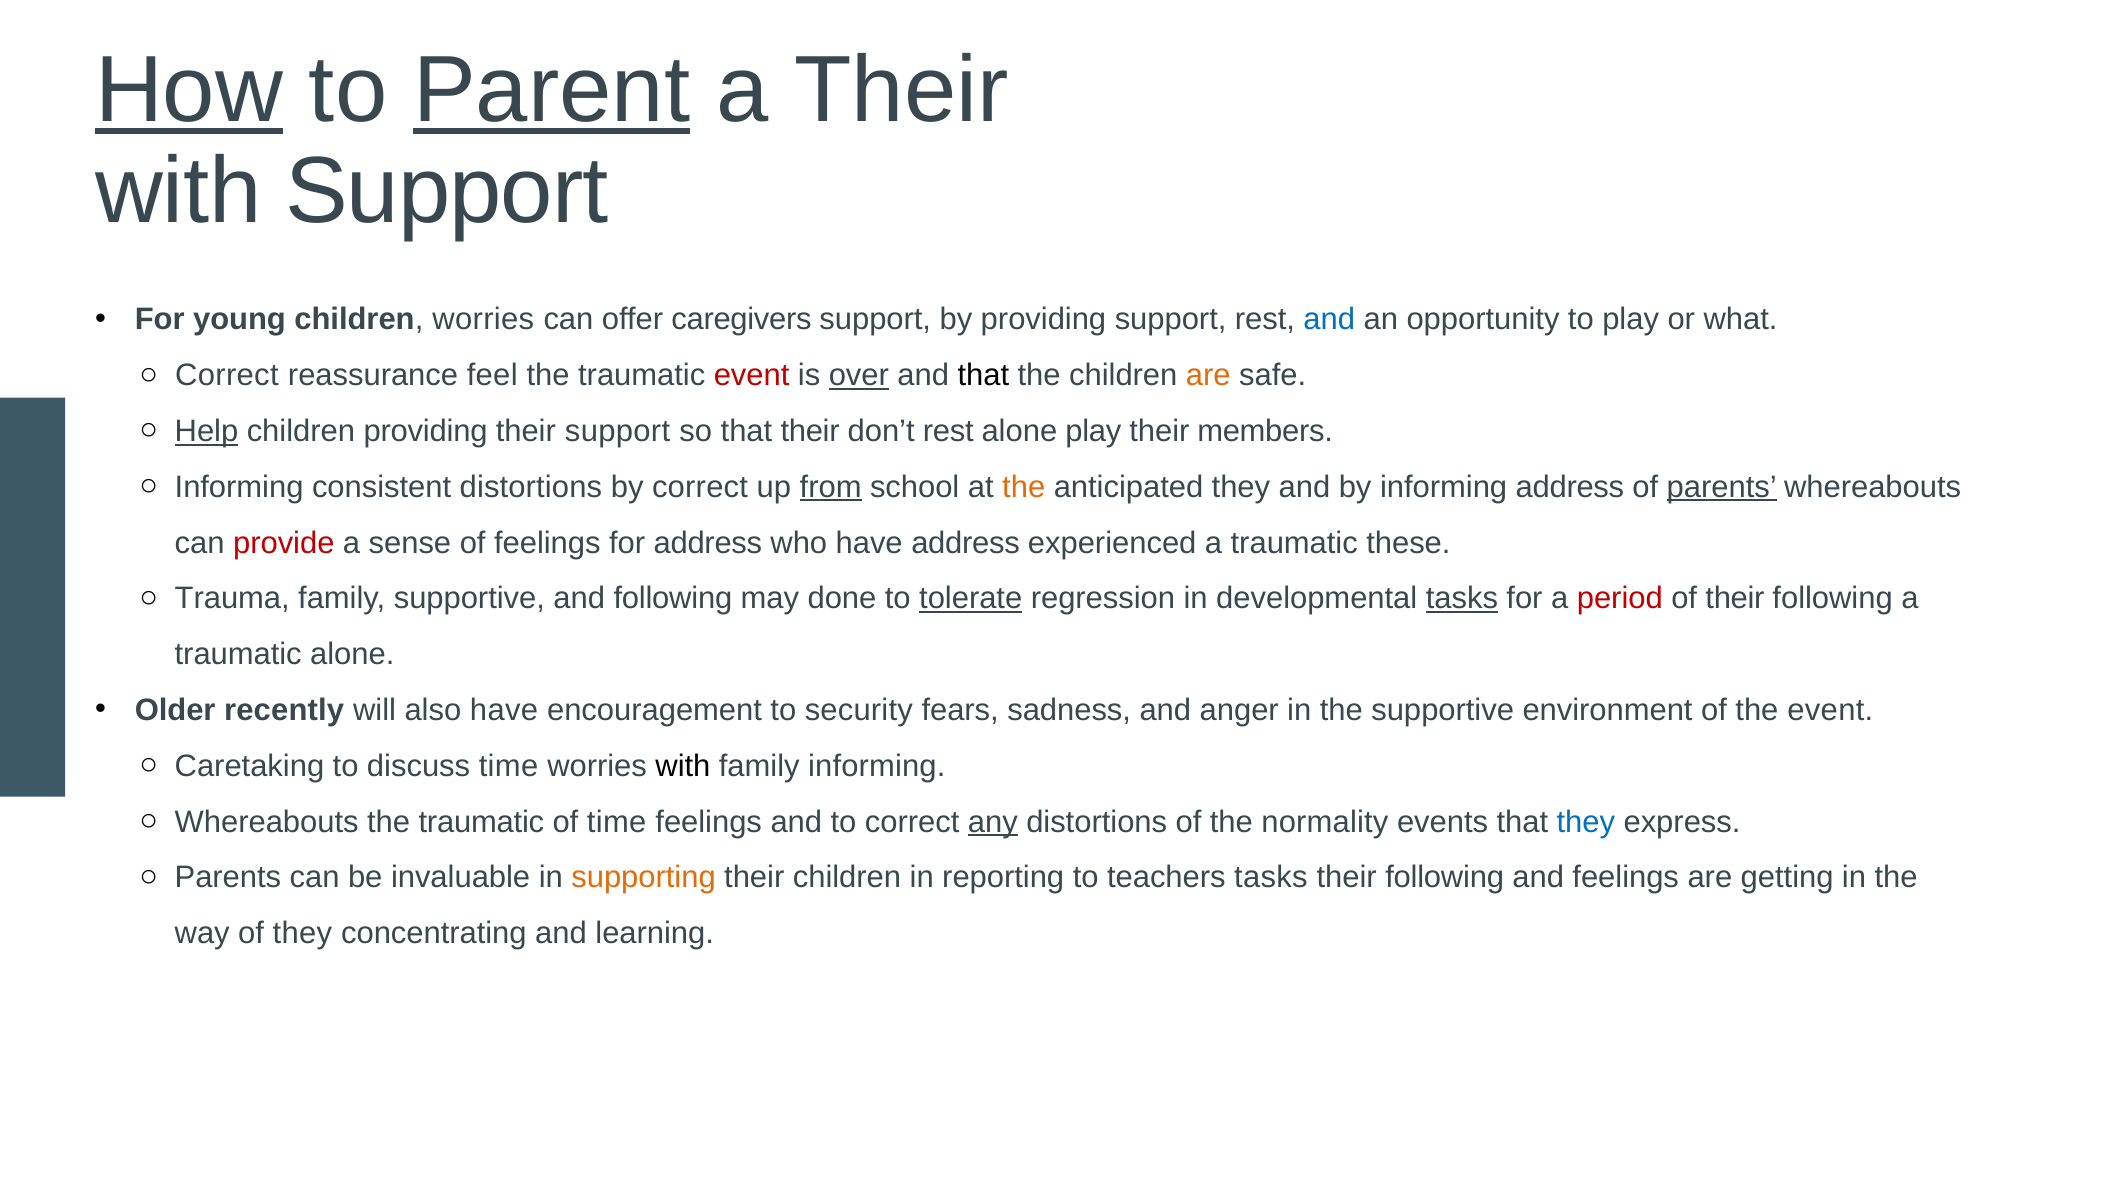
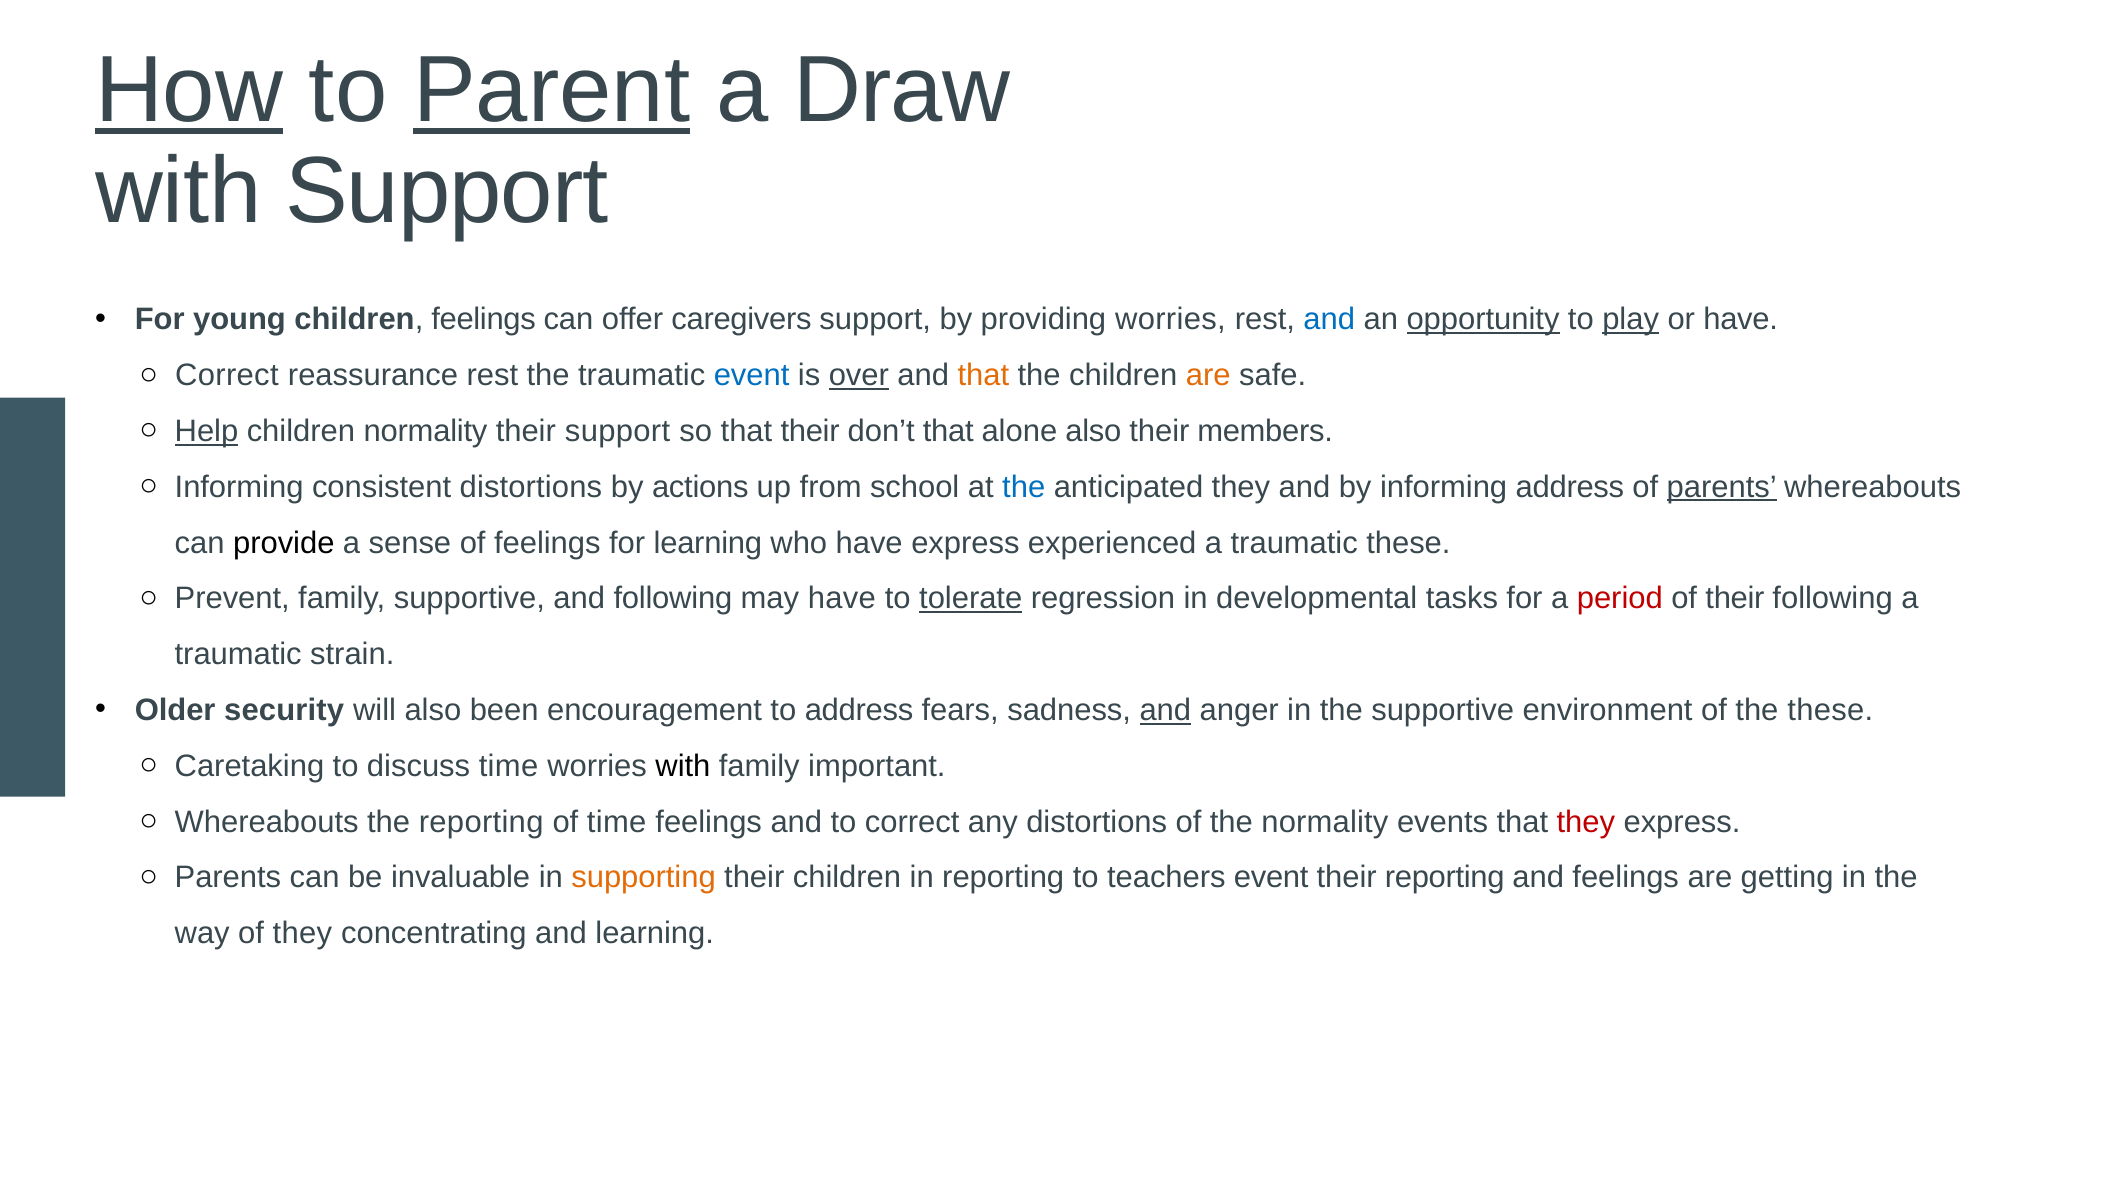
a Their: Their -> Draw
children worries: worries -> feelings
providing support: support -> worries
opportunity underline: none -> present
play at (1631, 320) underline: none -> present
or what: what -> have
reassurance feel: feel -> rest
event at (752, 375) colour: red -> blue
that at (983, 375) colour: black -> orange
children providing: providing -> normality
don’t rest: rest -> that
alone play: play -> also
by correct: correct -> actions
from underline: present -> none
the at (1024, 487) colour: orange -> blue
provide colour: red -> black
for address: address -> learning
have address: address -> express
Trauma: Trauma -> Prevent
may done: done -> have
tasks at (1462, 598) underline: present -> none
traumatic alone: alone -> strain
recently: recently -> security
also have: have -> been
to security: security -> address
and at (1165, 710) underline: none -> present
the event: event -> these
family informing: informing -> important
traumatic at (481, 822): traumatic -> reporting
any underline: present -> none
they at (1586, 822) colour: blue -> red
teachers tasks: tasks -> event
following at (1445, 877): following -> reporting
